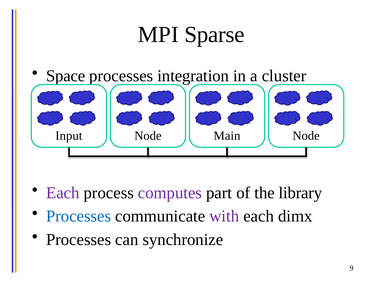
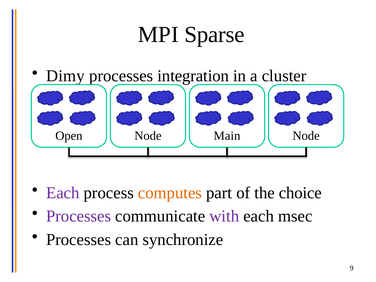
Space: Space -> Dimy
Input: Input -> Open
computes colour: purple -> orange
library: library -> choice
Processes at (79, 216) colour: blue -> purple
dimx: dimx -> msec
